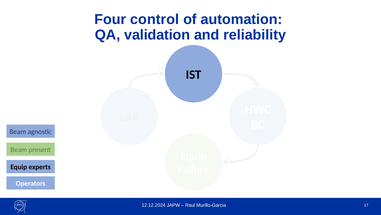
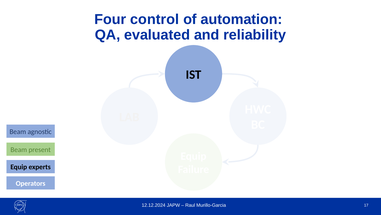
validation: validation -> evaluated
